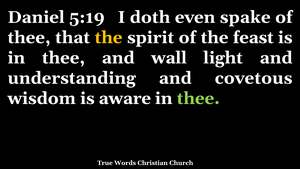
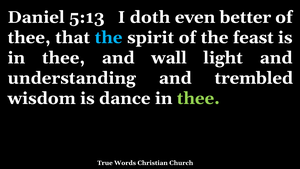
5:19: 5:19 -> 5:13
spake: spake -> better
the at (109, 37) colour: yellow -> light blue
covetous: covetous -> trembled
aware: aware -> dance
